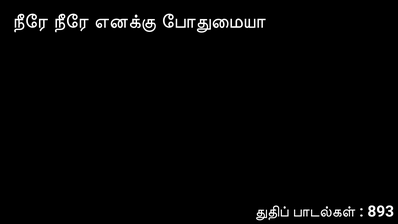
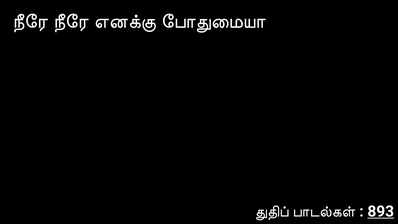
893 underline: none -> present
